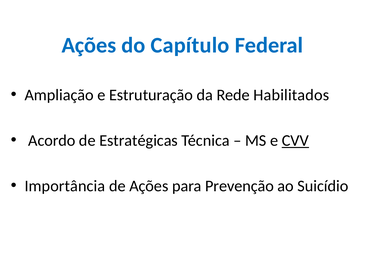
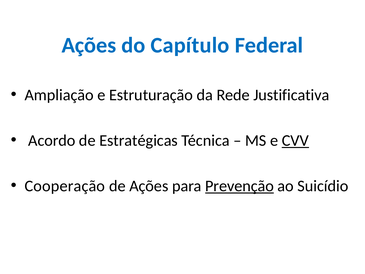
Habilitados: Habilitados -> Justificativa
Importância: Importância -> Cooperação
Prevenção underline: none -> present
